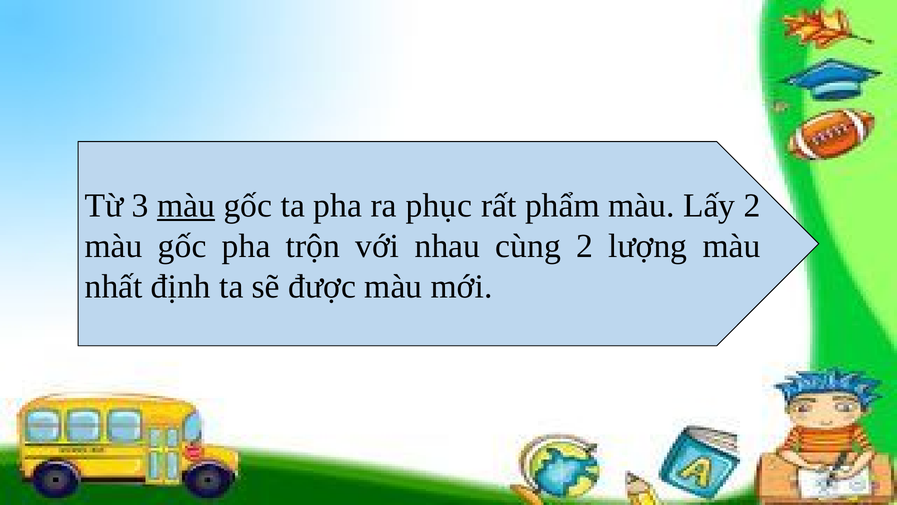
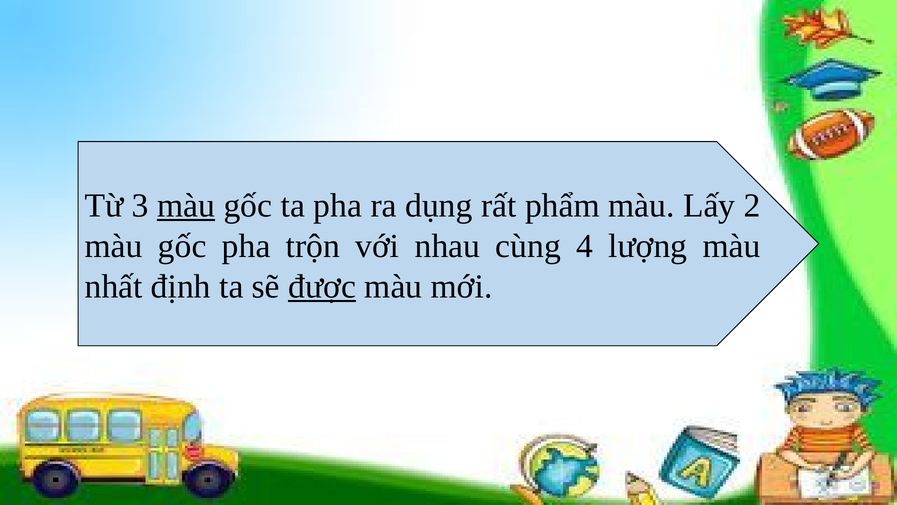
phục: phục -> dụng
cùng 2: 2 -> 4
được underline: none -> present
